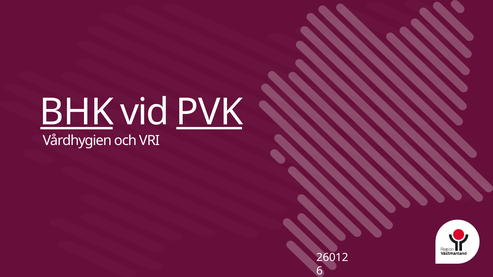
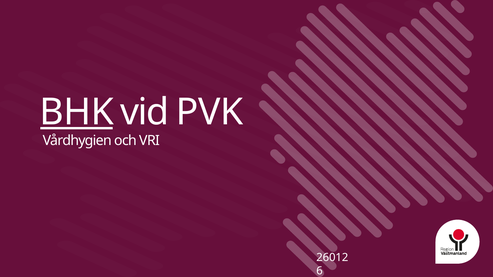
PVK underline: present -> none
